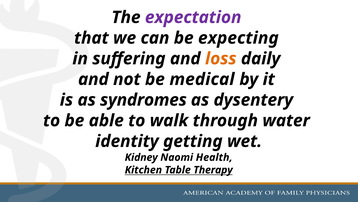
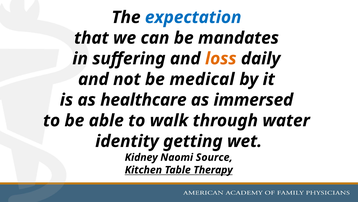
expectation colour: purple -> blue
expecting: expecting -> mandates
syndromes: syndromes -> healthcare
dysentery: dysentery -> immersed
Health: Health -> Source
